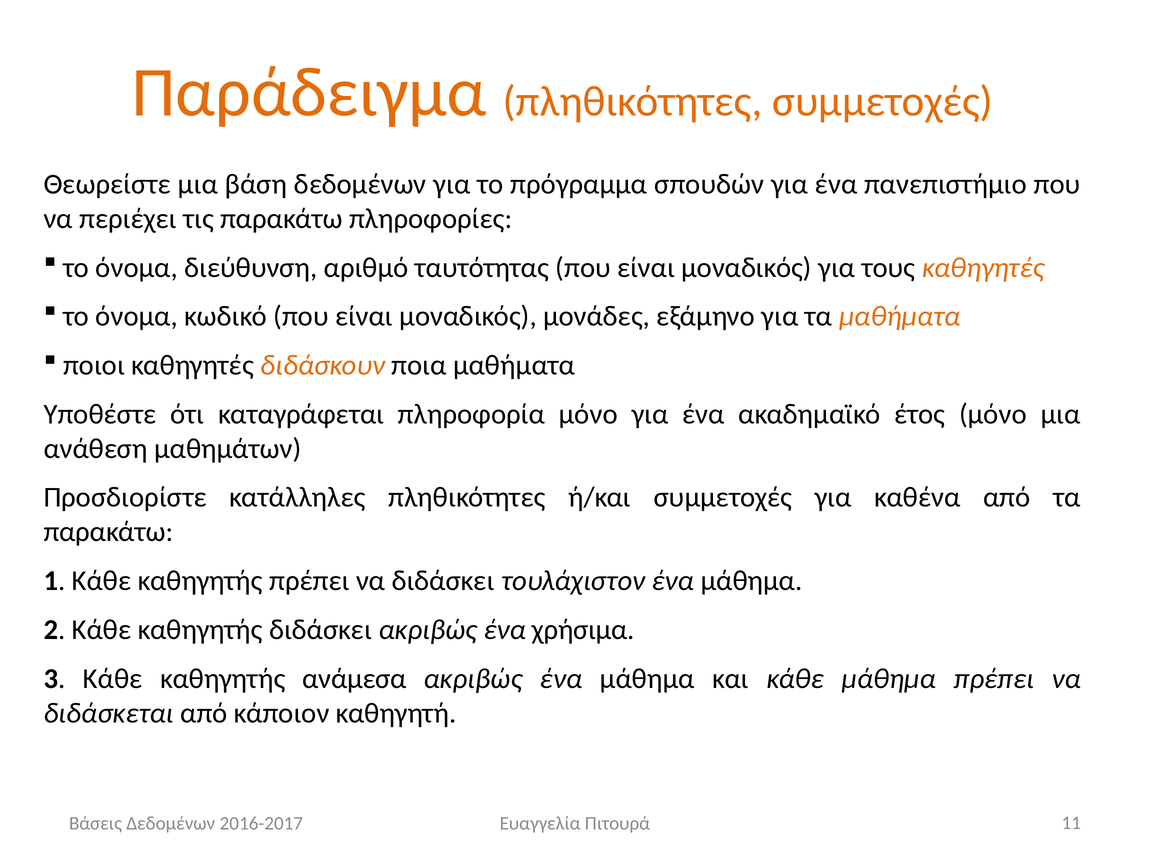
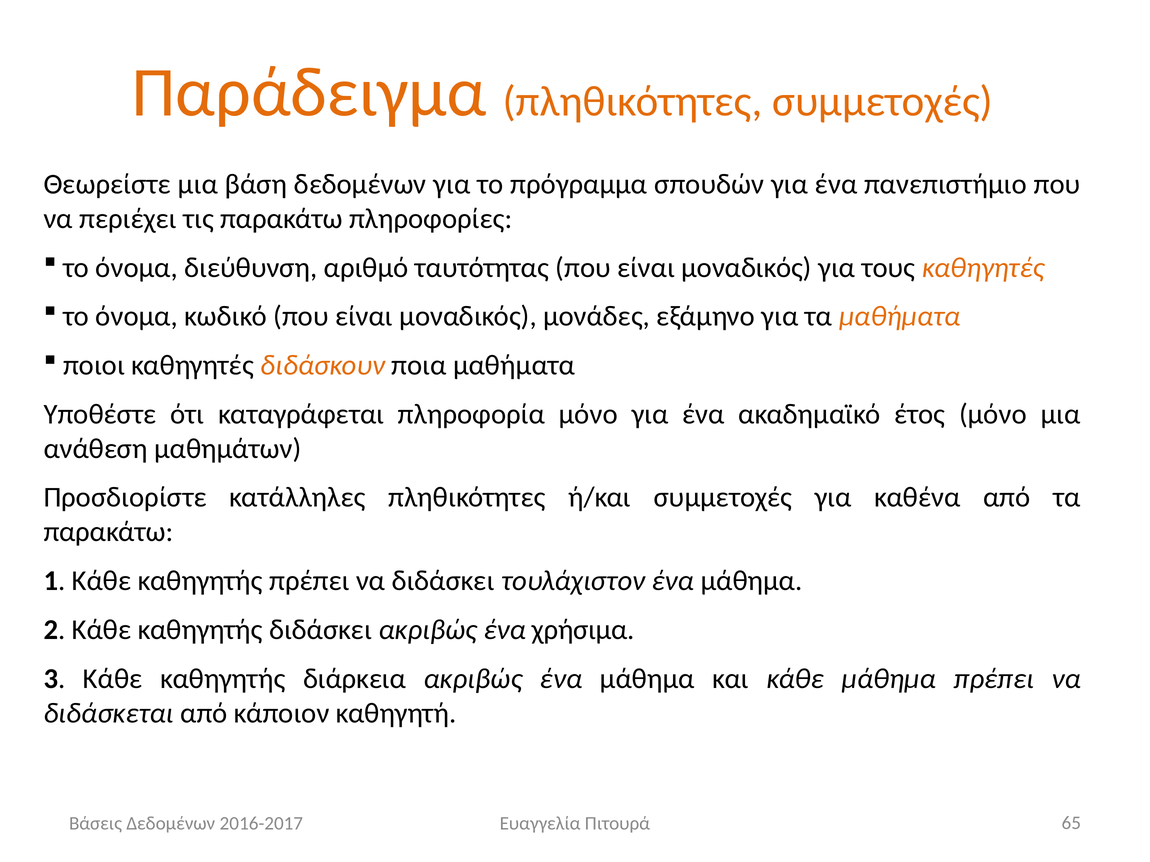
ανάμεσα: ανάμεσα -> διάρκεια
11: 11 -> 65
